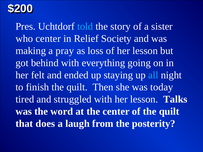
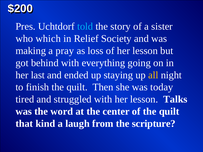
who center: center -> which
felt: felt -> last
all at (153, 75) colour: light blue -> yellow
does: does -> kind
posterity: posterity -> scripture
